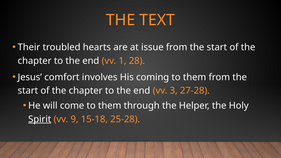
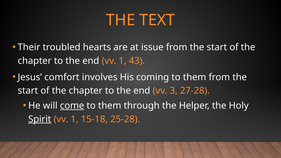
28: 28 -> 43
come underline: none -> present
9 at (74, 119): 9 -> 1
